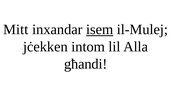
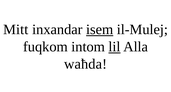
jċekken: jċekken -> fuqkom
lil underline: none -> present
għandi: għandi -> waħda
